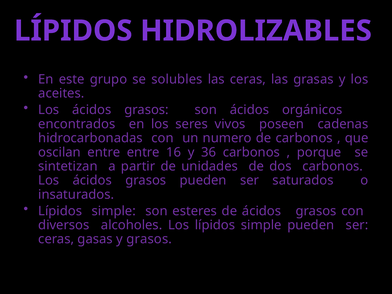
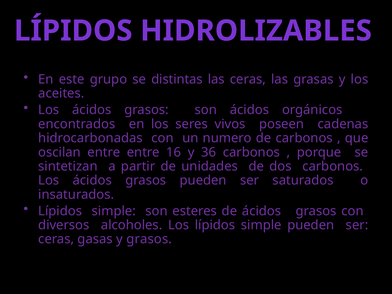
solubles: solubles -> distintas
